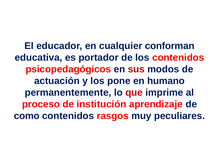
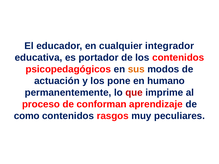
conforman: conforman -> integrador
sus colour: red -> orange
institución: institución -> conforman
